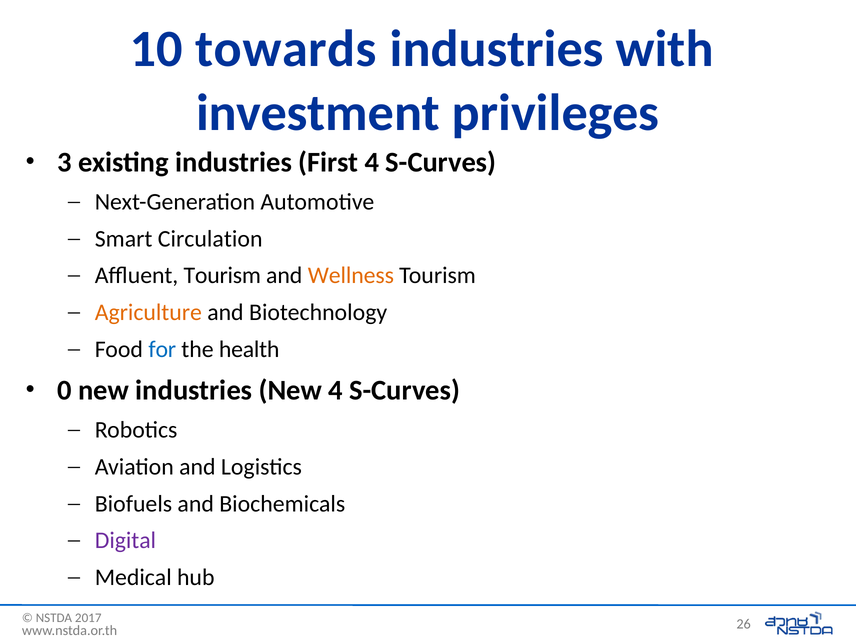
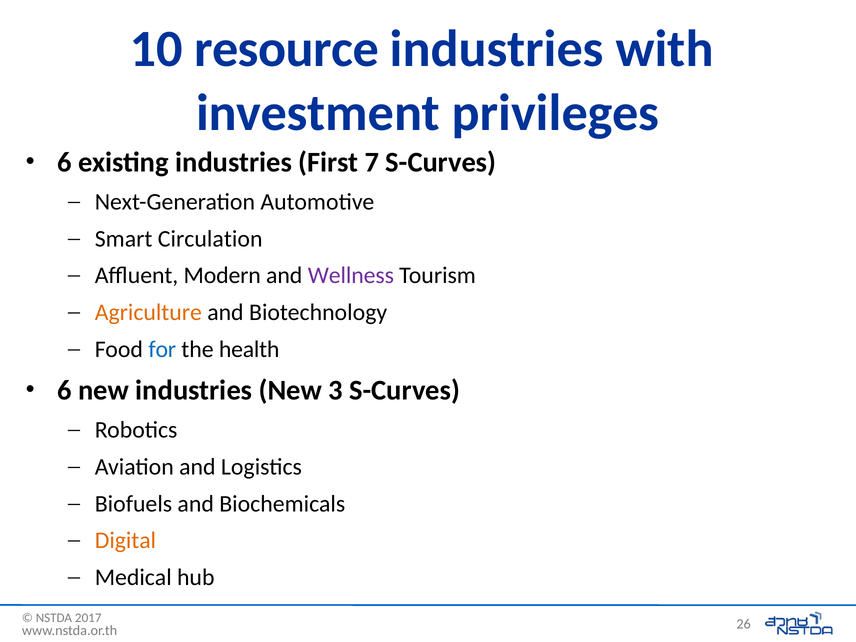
towards: towards -> resource
3 at (65, 162): 3 -> 6
First 4: 4 -> 7
Affluent Tourism: Tourism -> Modern
Wellness colour: orange -> purple
0 at (65, 391): 0 -> 6
New 4: 4 -> 3
Digital colour: purple -> orange
